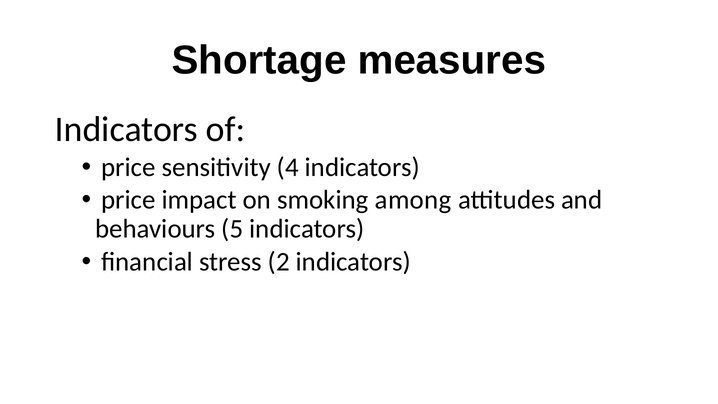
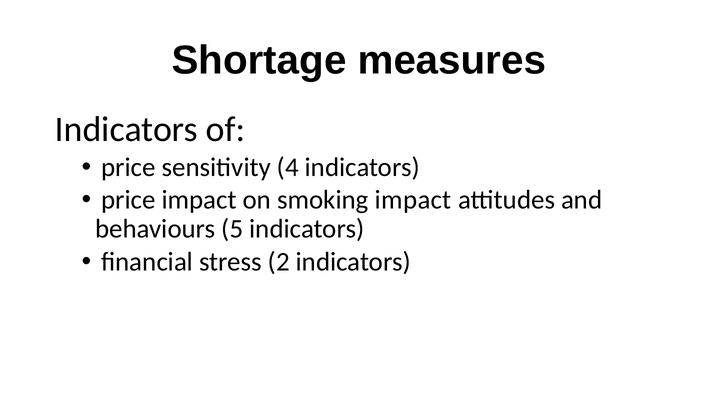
smoking among: among -> impact
